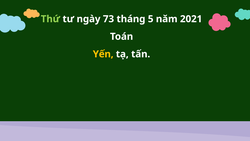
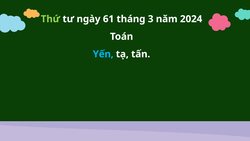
73: 73 -> 61
5: 5 -> 3
2021: 2021 -> 2024
Yến colour: yellow -> light blue
